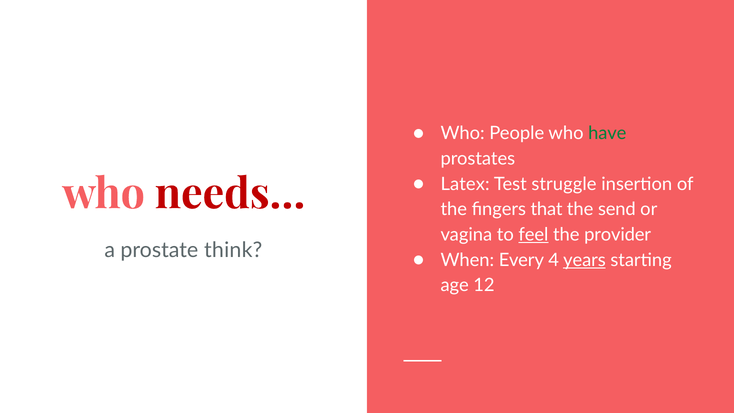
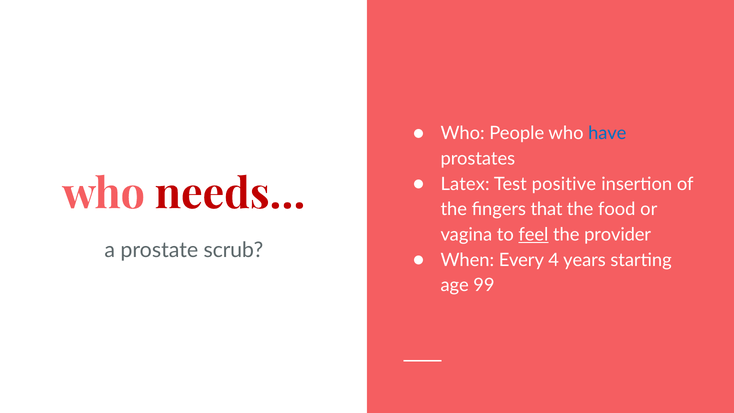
have colour: green -> blue
struggle: struggle -> positive
send: send -> food
think: think -> scrub
years underline: present -> none
12: 12 -> 99
